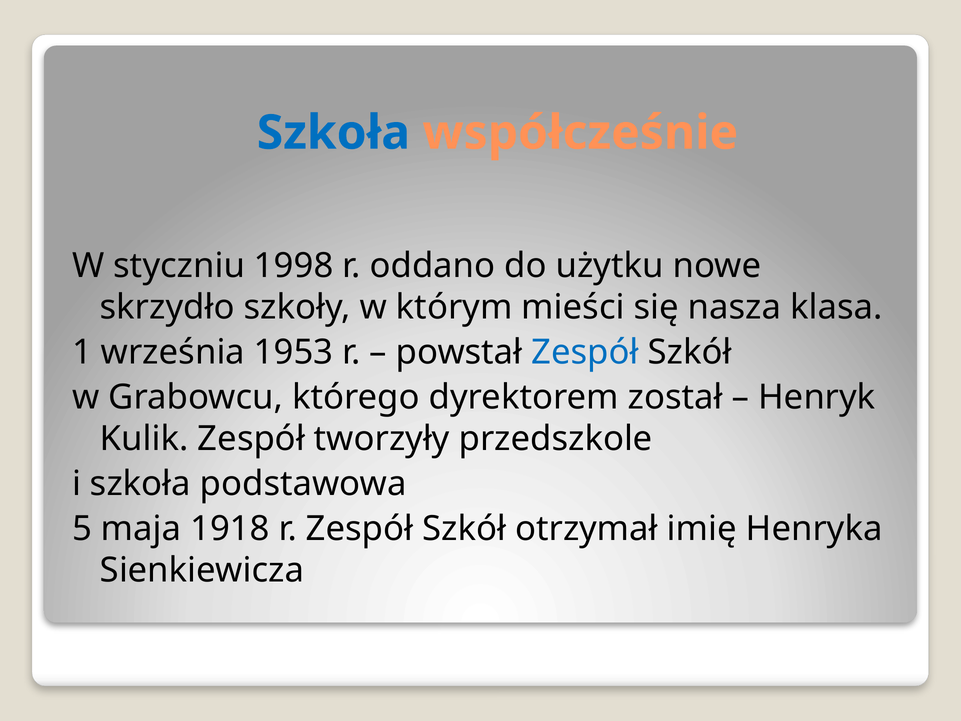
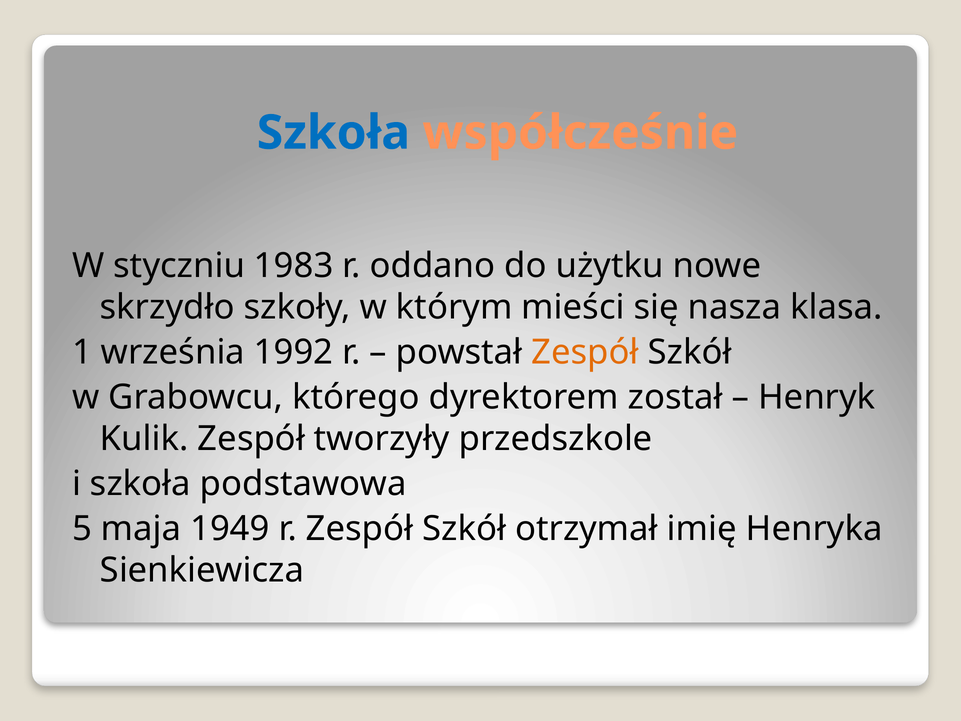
1998: 1998 -> 1983
1953: 1953 -> 1992
Zespół at (585, 352) colour: blue -> orange
1918: 1918 -> 1949
